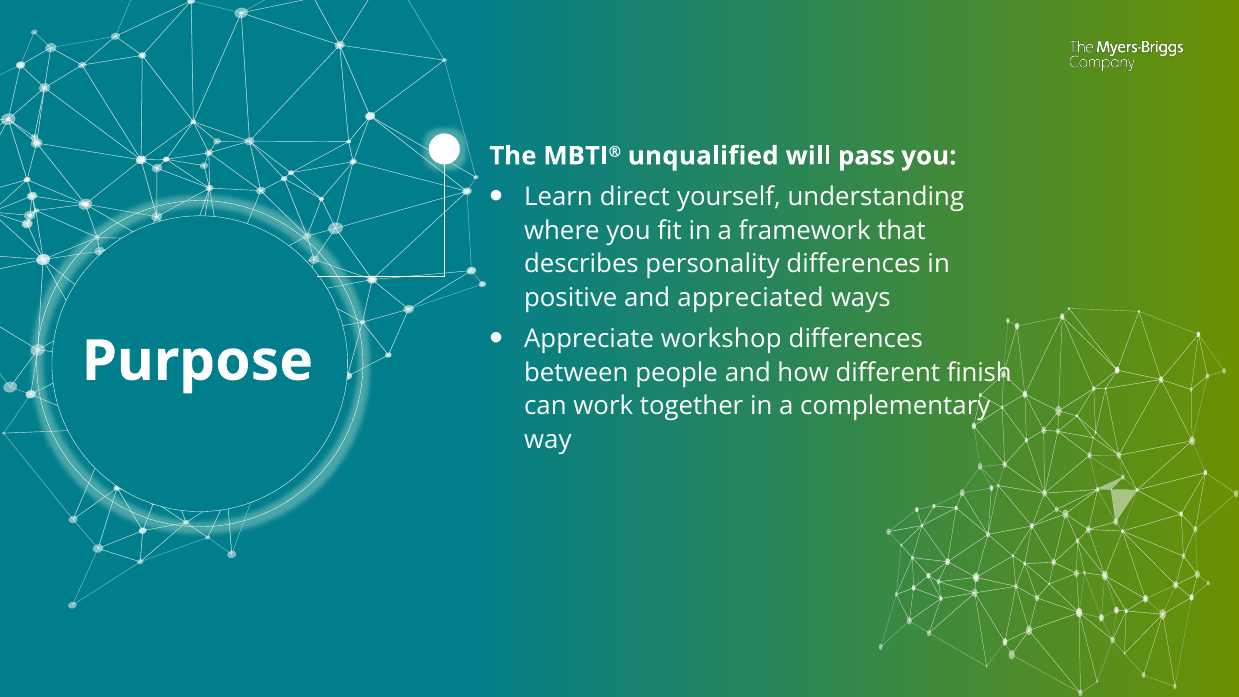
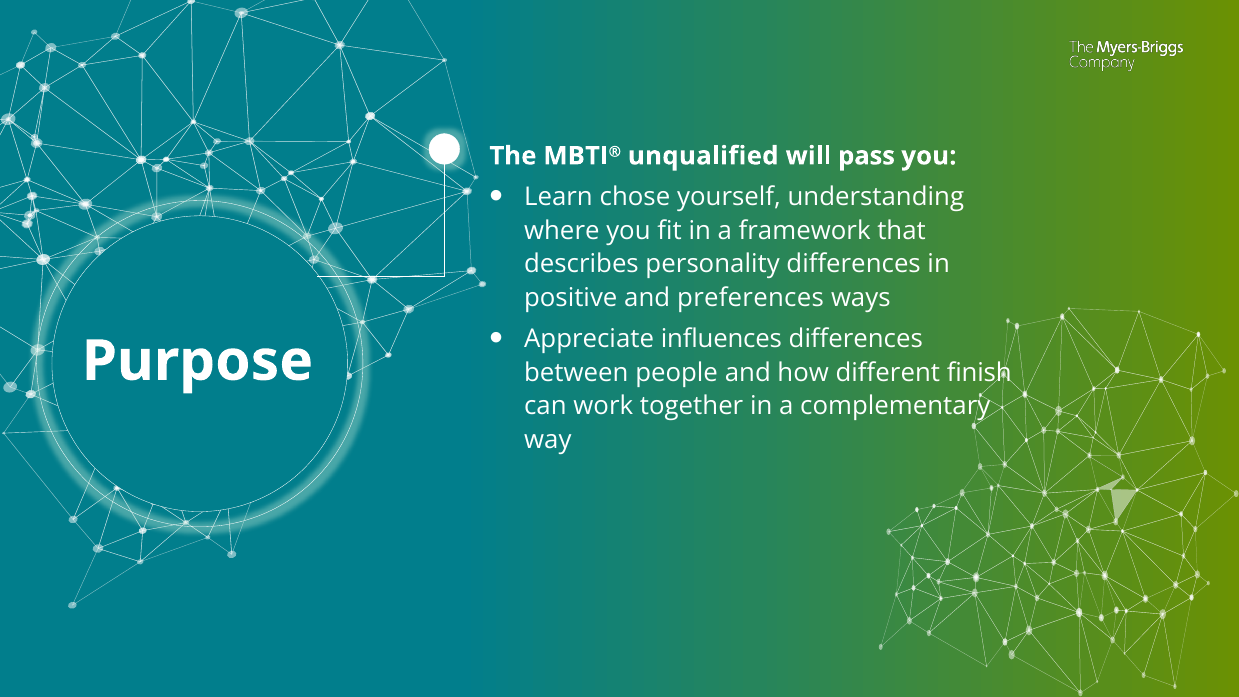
direct: direct -> chose
appreciated: appreciated -> preferences
workshop: workshop -> influences
